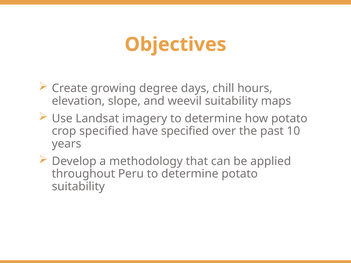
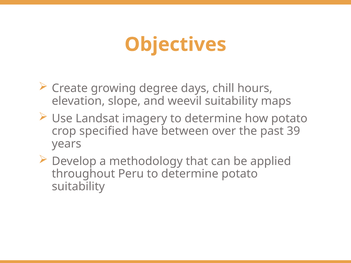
have specified: specified -> between
10: 10 -> 39
